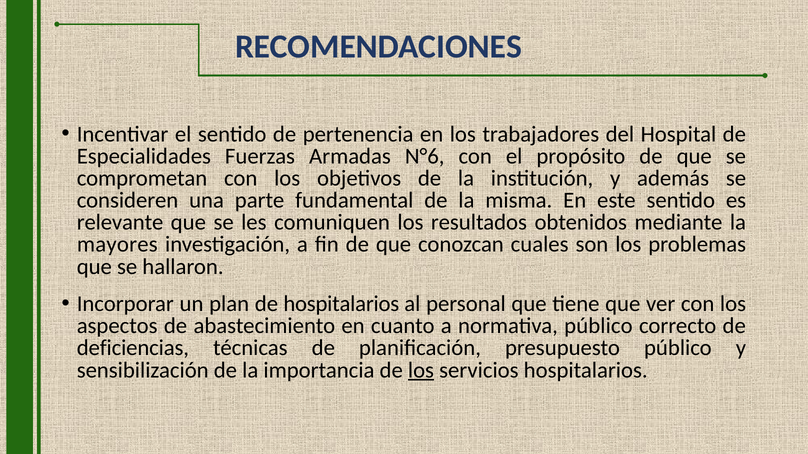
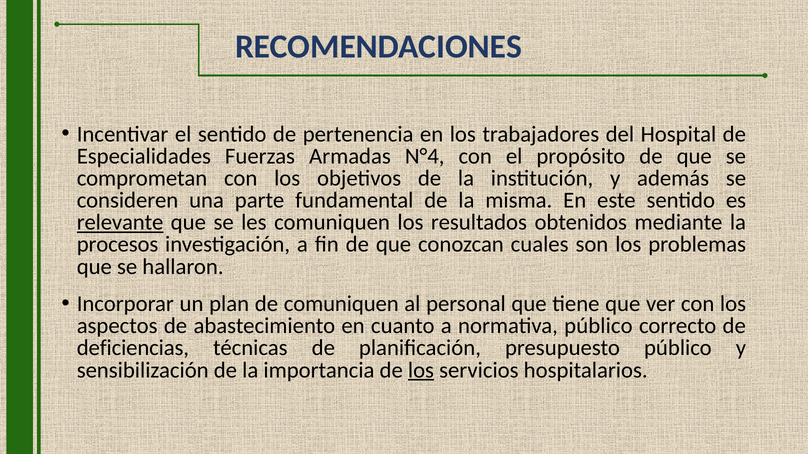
N°6: N°6 -> N°4
relevante underline: none -> present
mayores: mayores -> procesos
de hospitalarios: hospitalarios -> comuniquen
